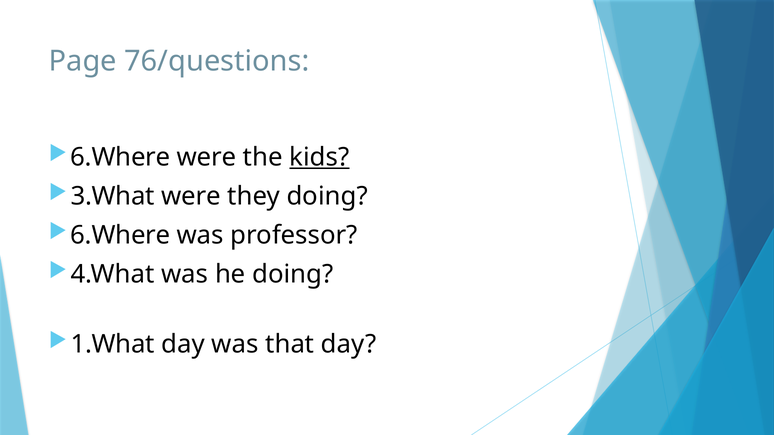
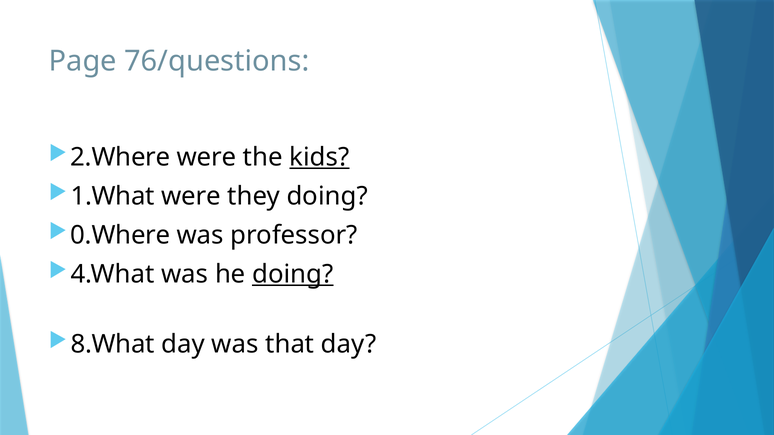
6.Where at (120, 157): 6.Where -> 2.Where
3.What: 3.What -> 1.What
6.Where at (120, 235): 6.Where -> 0.Where
doing at (293, 274) underline: none -> present
1.What: 1.What -> 8.What
